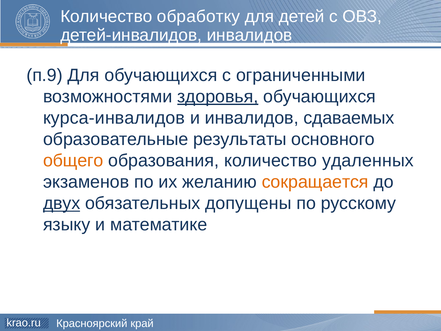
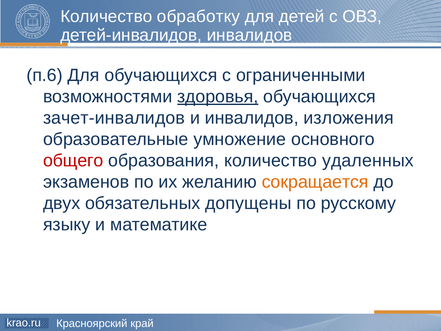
п.9: п.9 -> п.6
курса-инвалидов: курса-инвалидов -> зачет-инвалидов
сдаваемых: сдаваемых -> изложения
результаты: результаты -> умножение
общего colour: orange -> red
двух underline: present -> none
